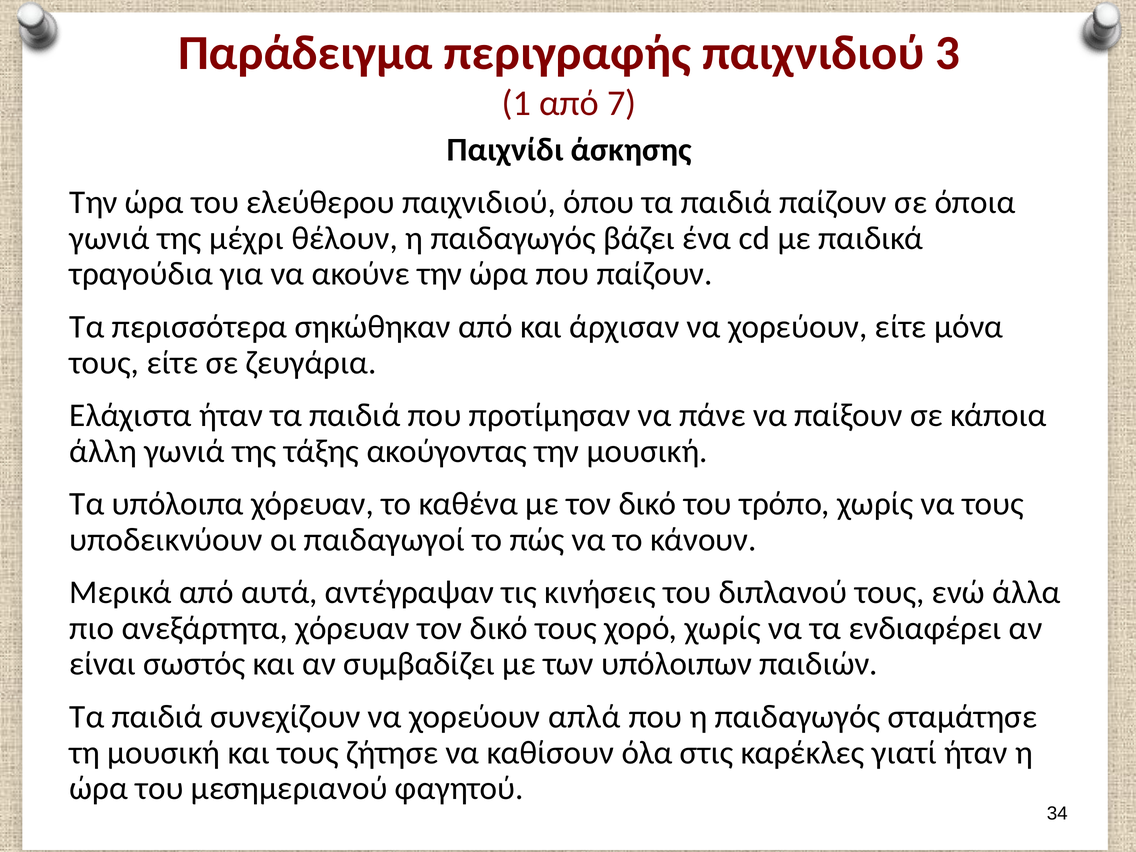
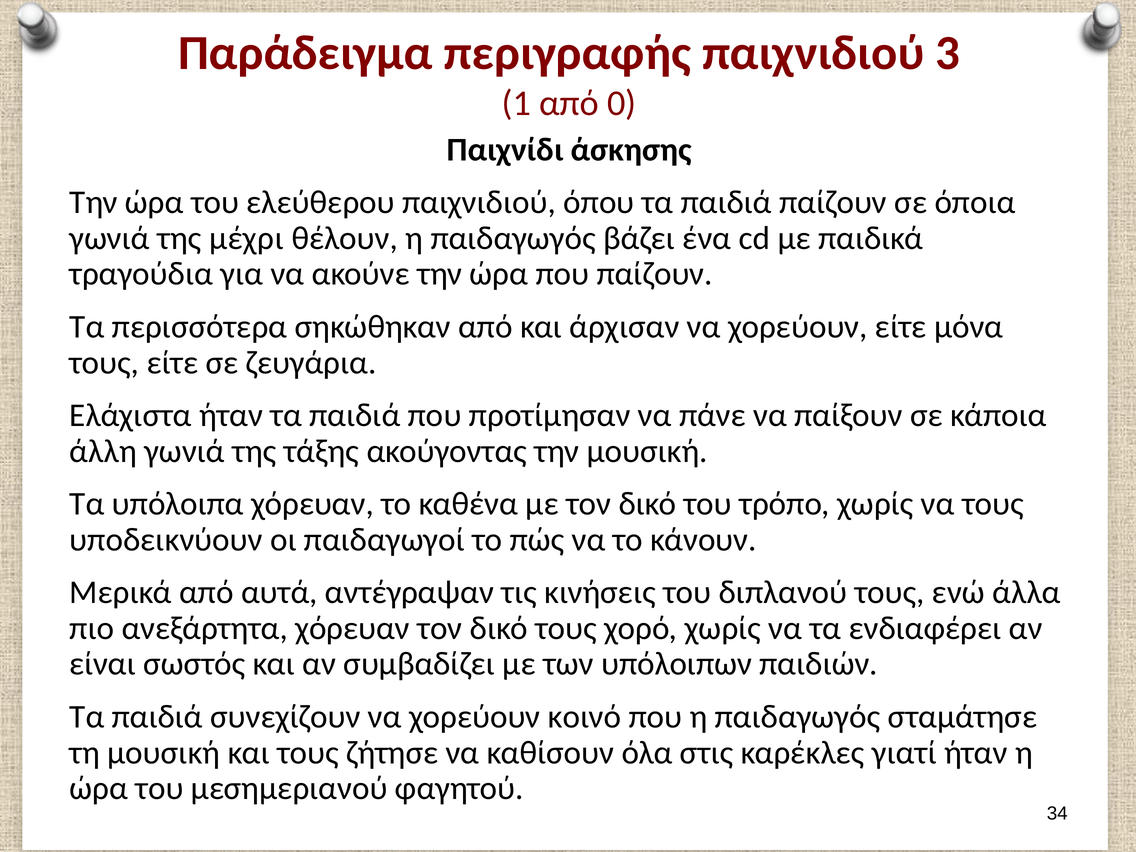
7: 7 -> 0
απλά: απλά -> κοινό
